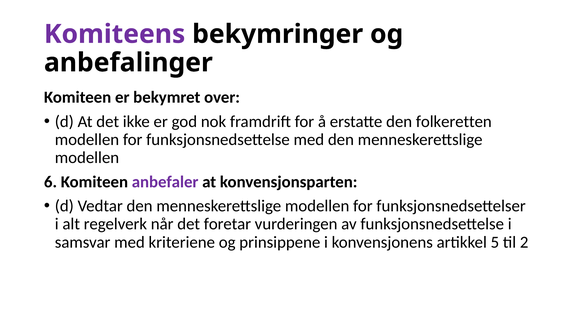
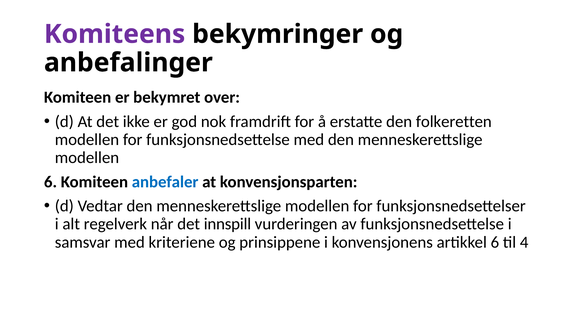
anbefaler colour: purple -> blue
foretar: foretar -> innspill
artikkel 5: 5 -> 6
2: 2 -> 4
